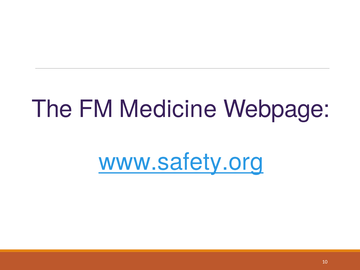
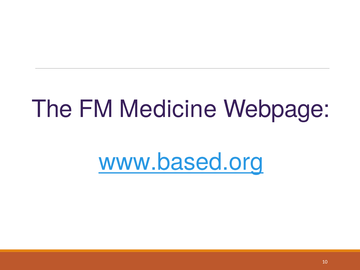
www.safety.org: www.safety.org -> www.based.org
